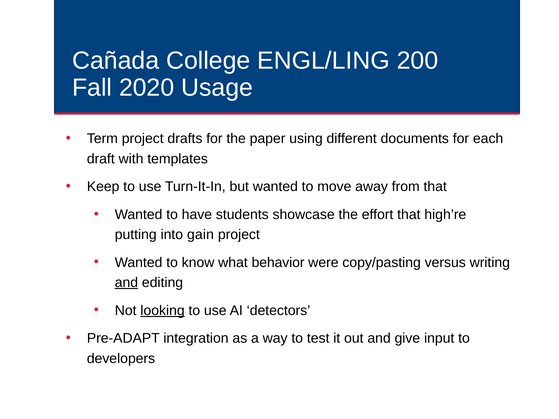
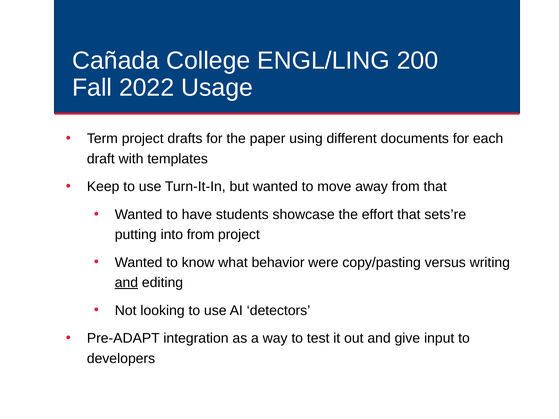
2020: 2020 -> 2022
high’re: high’re -> sets’re
into gain: gain -> from
looking underline: present -> none
